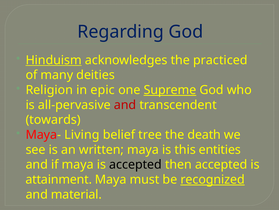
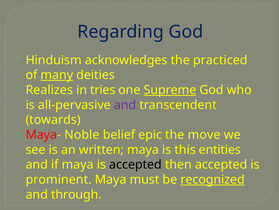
Hinduism underline: present -> none
many underline: none -> present
Religion: Religion -> Realizes
epic: epic -> tries
and at (125, 105) colour: red -> purple
Living: Living -> Noble
tree: tree -> epic
death: death -> move
attainment: attainment -> prominent
material: material -> through
